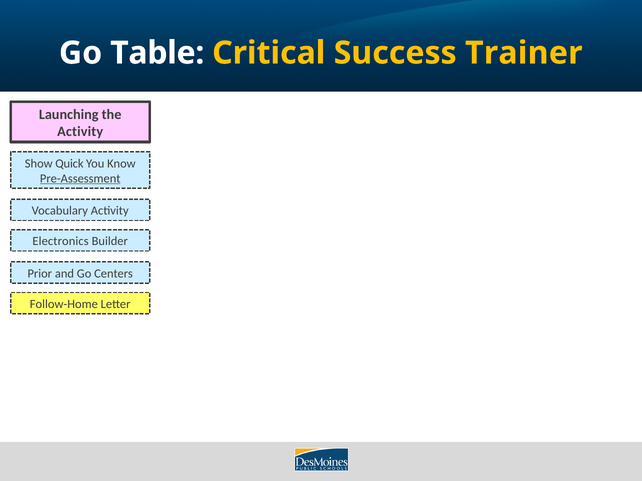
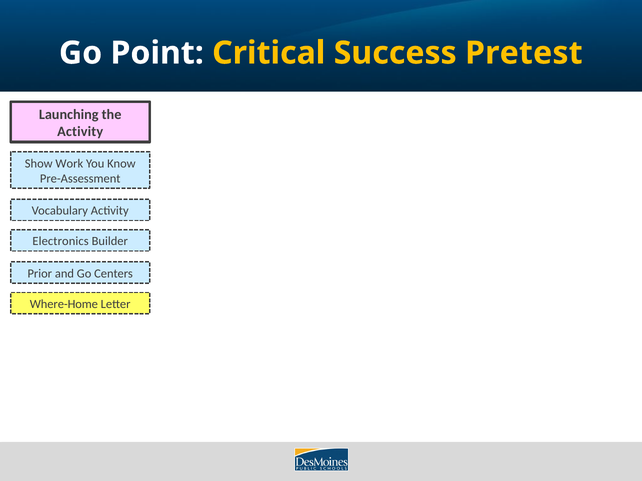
Table: Table -> Point
Trainer: Trainer -> Pretest
Quick: Quick -> Work
Pre-Assessment underline: present -> none
Follow-Home: Follow-Home -> Where-Home
